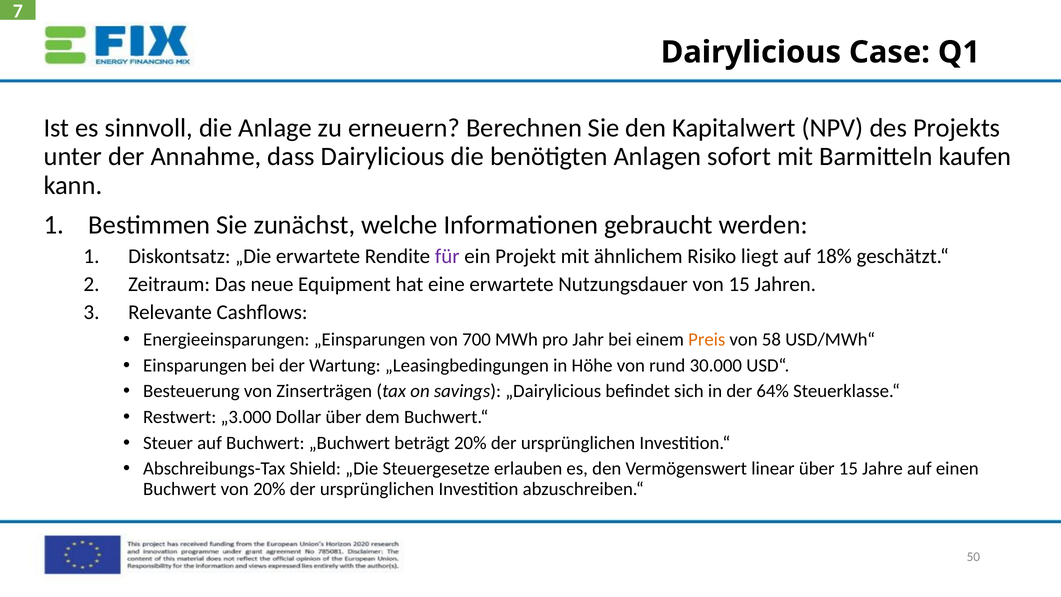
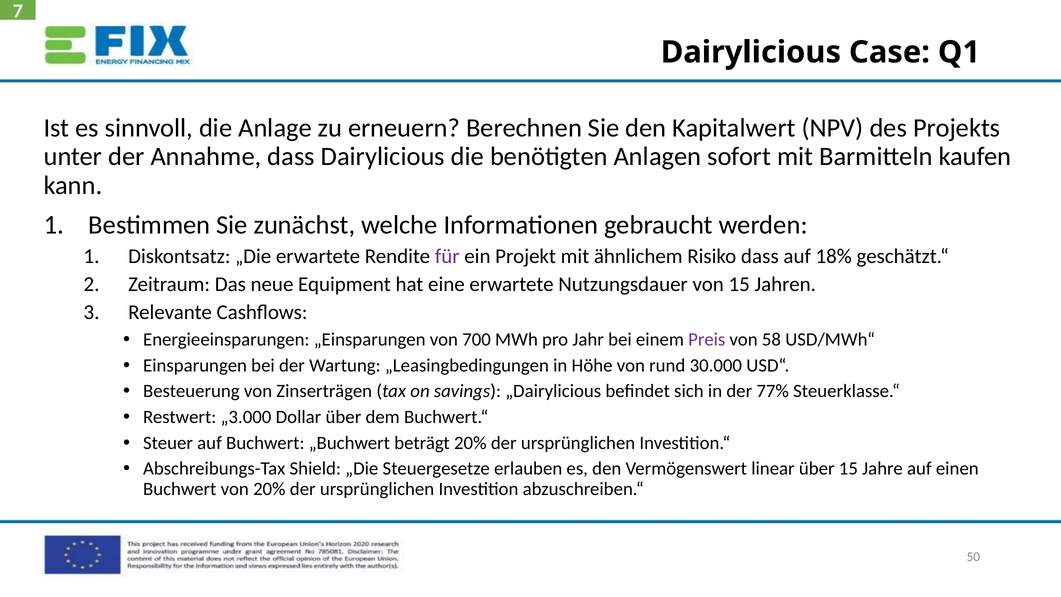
Risiko liegt: liegt -> dass
Preis colour: orange -> purple
64%: 64% -> 77%
